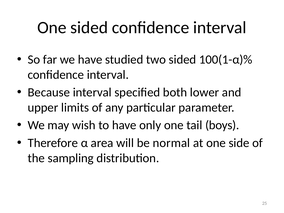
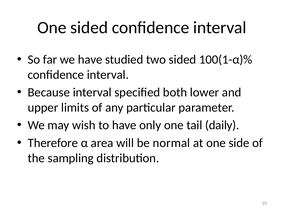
boys: boys -> daily
